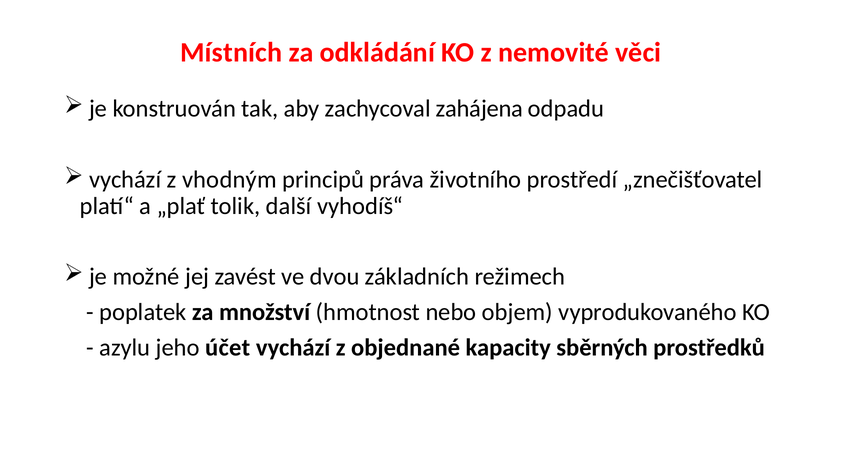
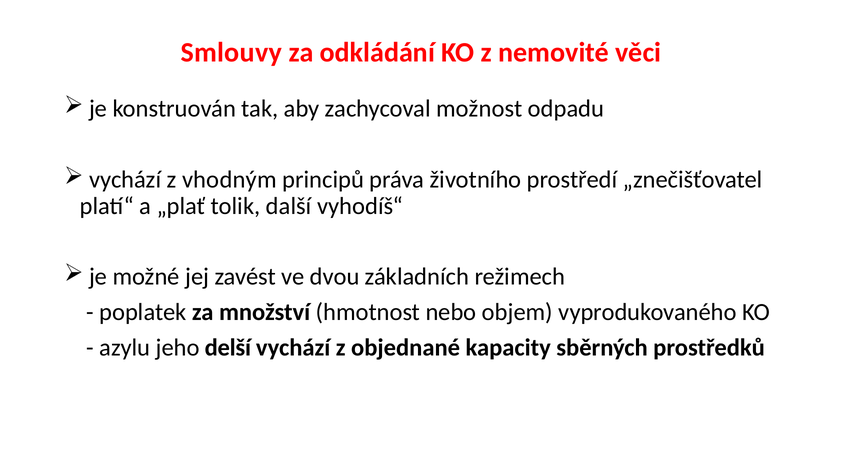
Místních: Místních -> Smlouvy
zahájena: zahájena -> možnost
účet: účet -> delší
